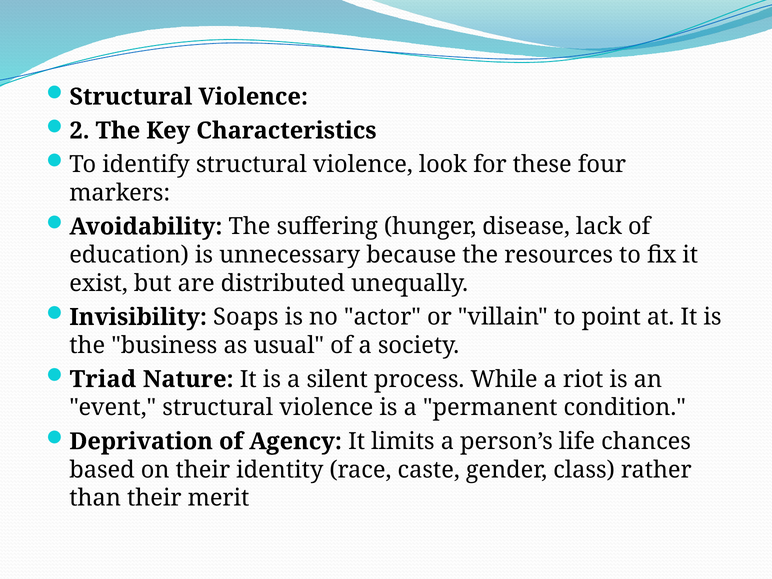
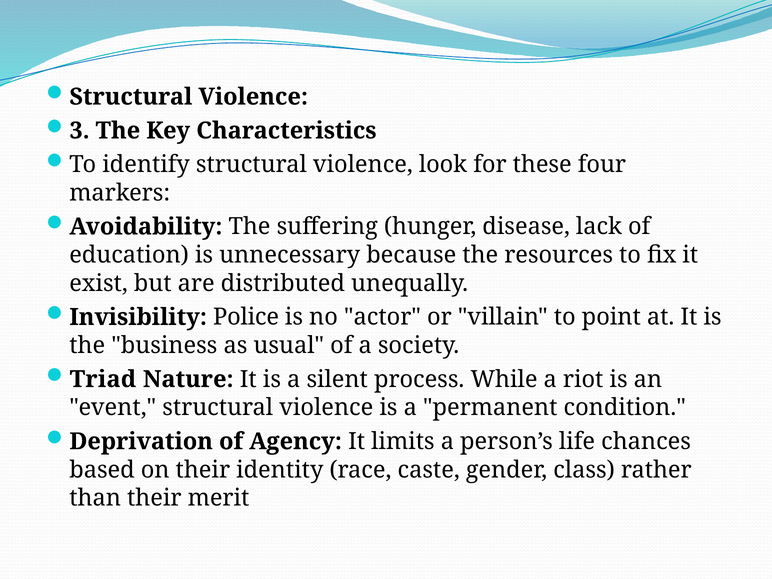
2: 2 -> 3
Soaps: Soaps -> Police
